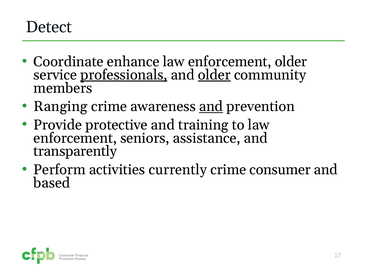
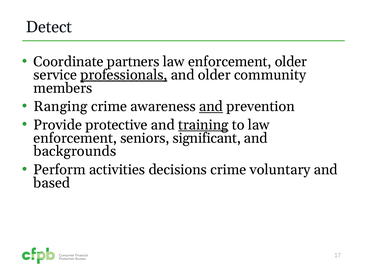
enhance: enhance -> partners
older at (214, 75) underline: present -> none
training underline: none -> present
assistance: assistance -> significant
transparently: transparently -> backgrounds
currently: currently -> decisions
consumer: consumer -> voluntary
